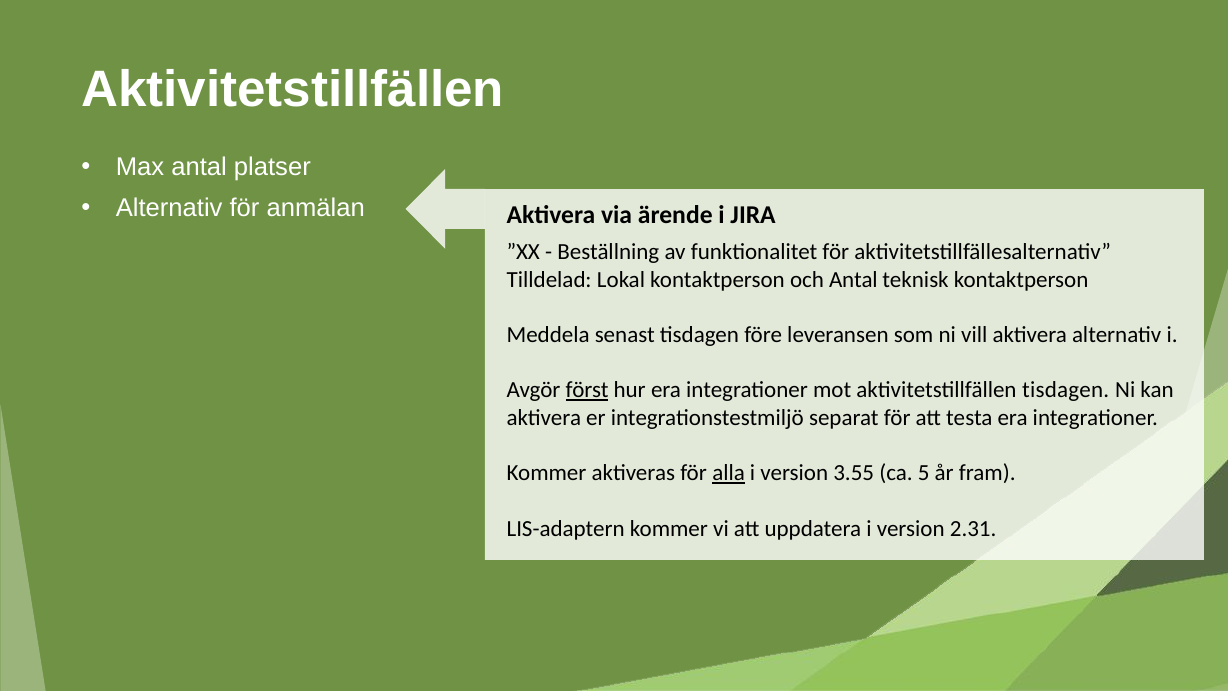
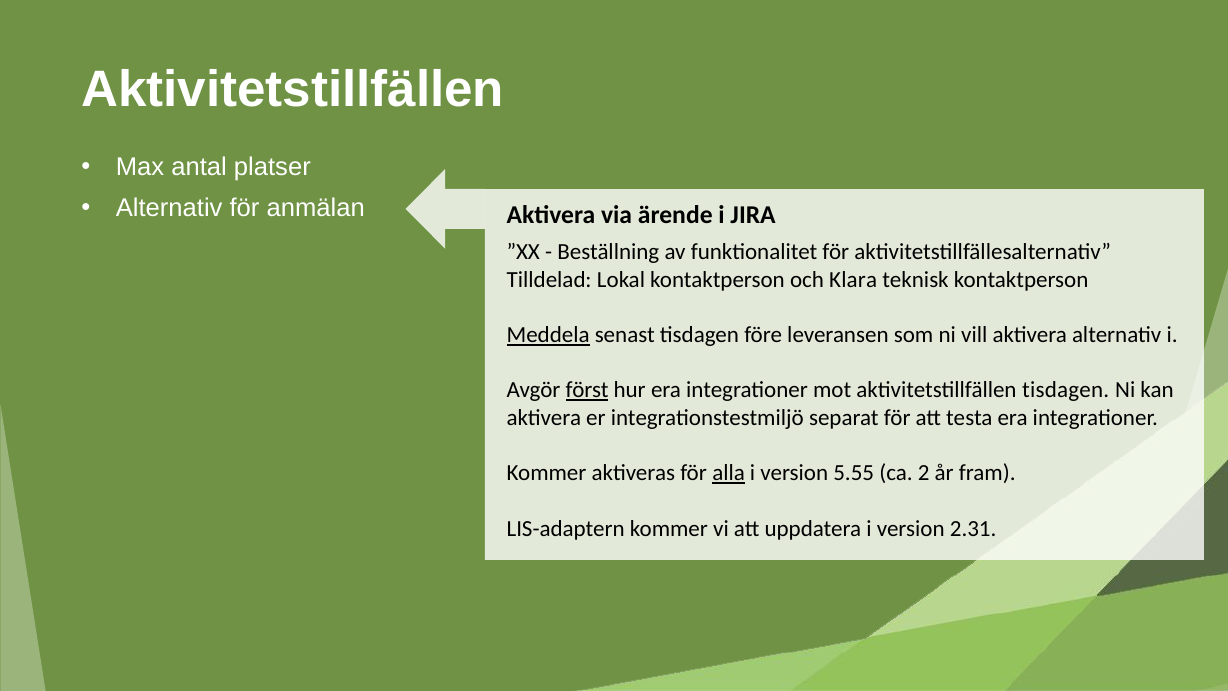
och Antal: Antal -> Klara
Meddela underline: none -> present
3.55: 3.55 -> 5.55
5: 5 -> 2
